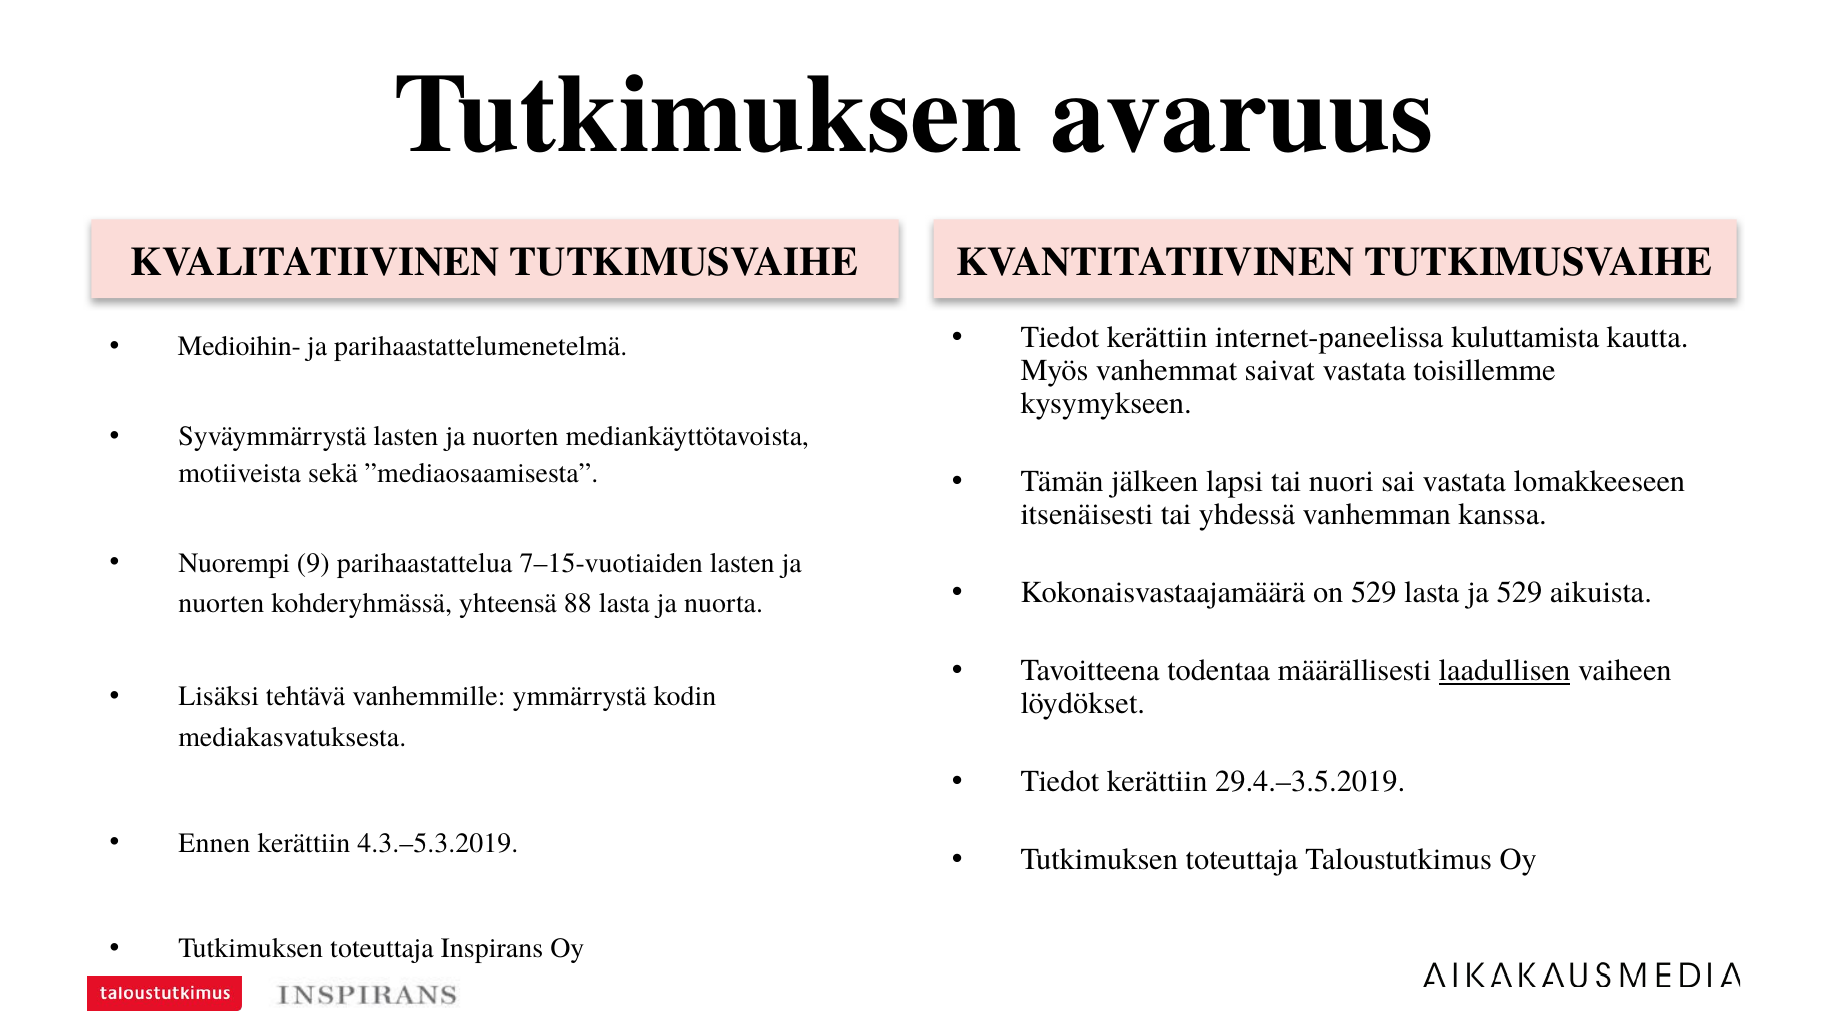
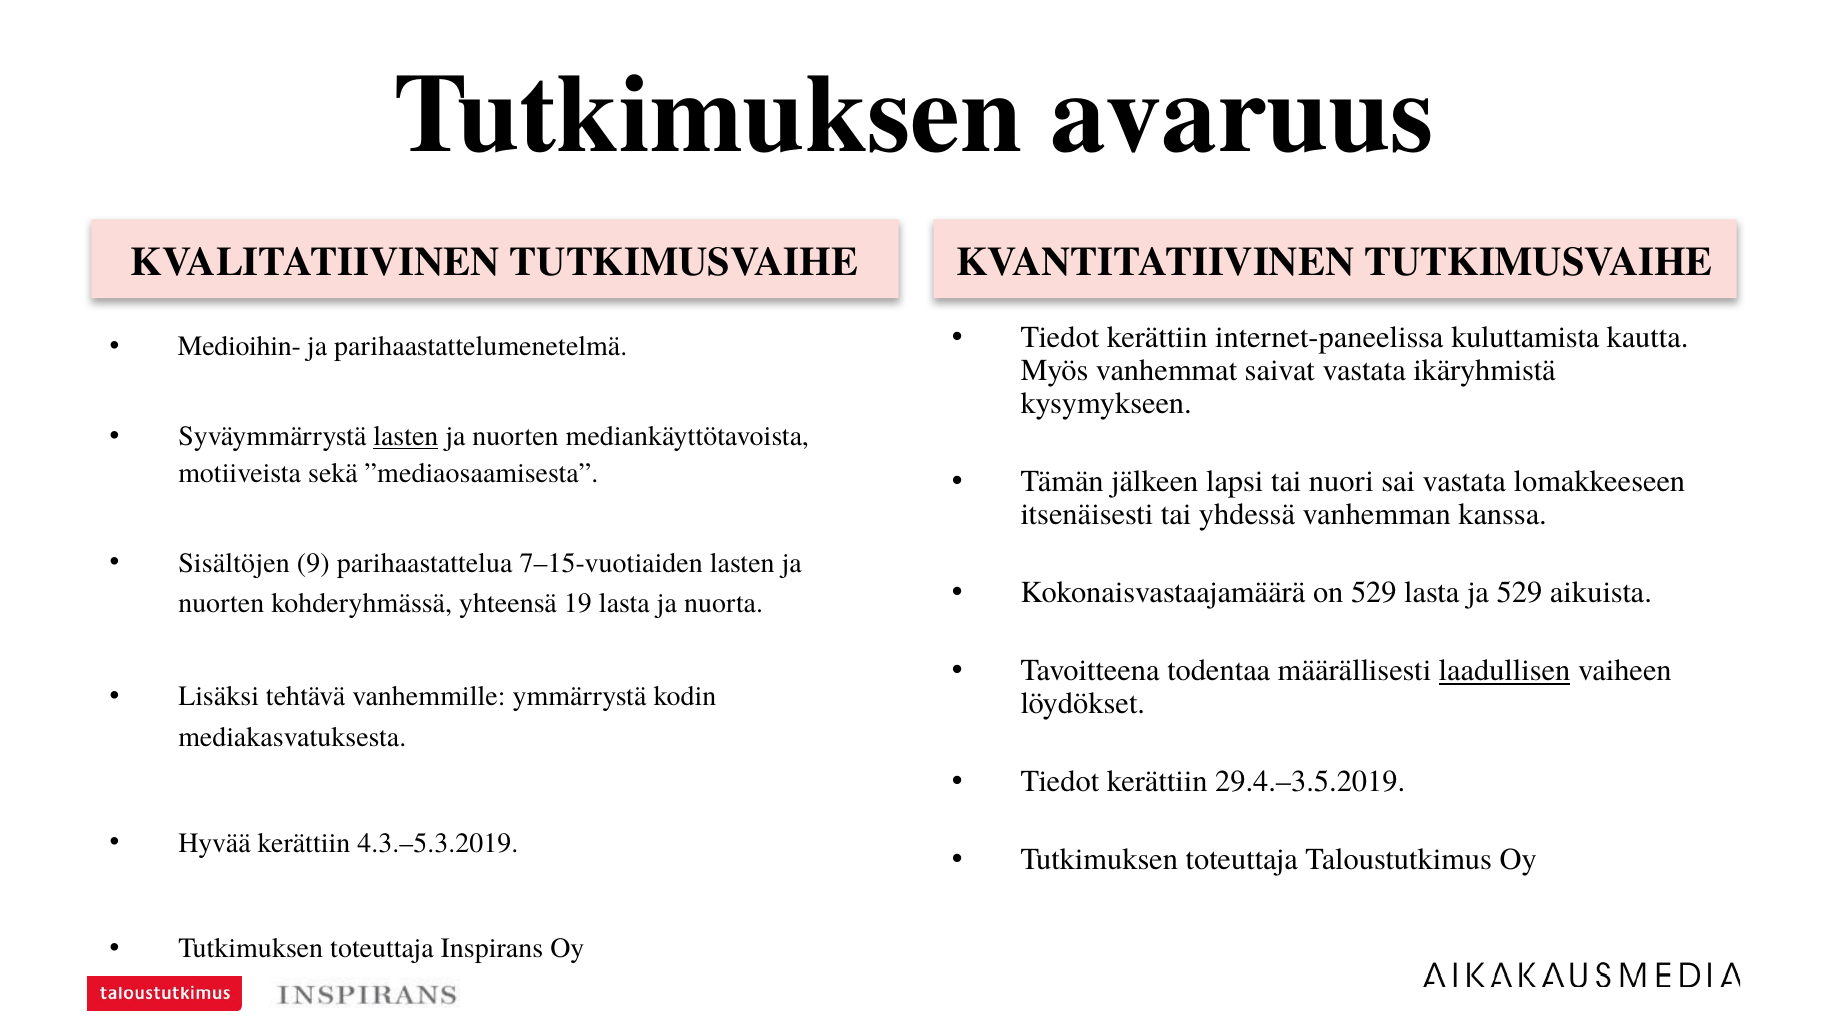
toisillemme: toisillemme -> ikäryhmistä
lasten at (406, 436) underline: none -> present
Nuorempi: Nuorempi -> Sisältöjen
88: 88 -> 19
Ennen: Ennen -> Hyvää
